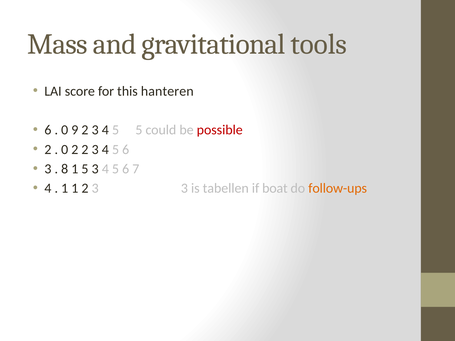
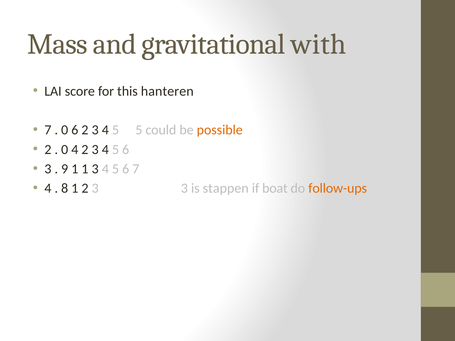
tools: tools -> with
6 at (48, 130): 6 -> 7
0 9: 9 -> 6
possible colour: red -> orange
0 2: 2 -> 4
8: 8 -> 9
1 5: 5 -> 1
1 at (65, 188): 1 -> 8
tabellen: tabellen -> stappen
